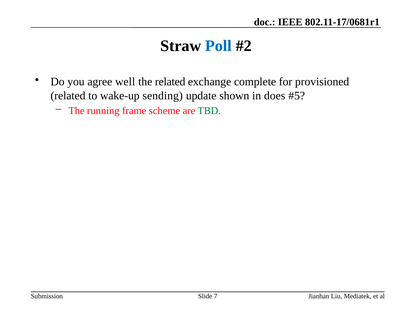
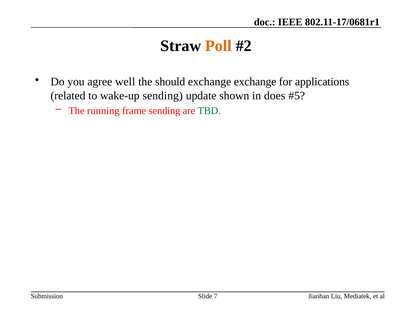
Poll colour: blue -> orange
the related: related -> should
exchange complete: complete -> exchange
provisioned: provisioned -> applications
frame scheme: scheme -> sending
